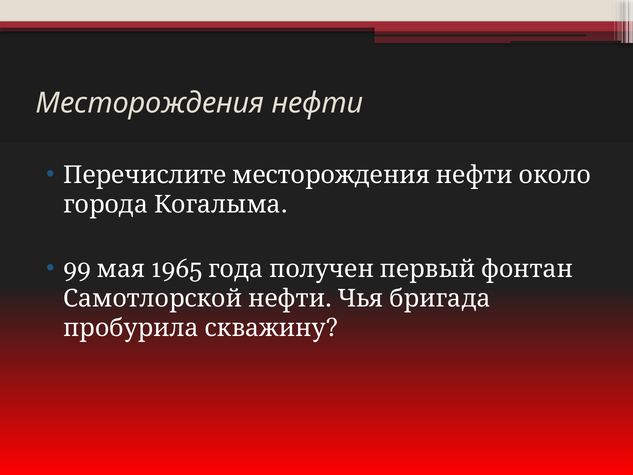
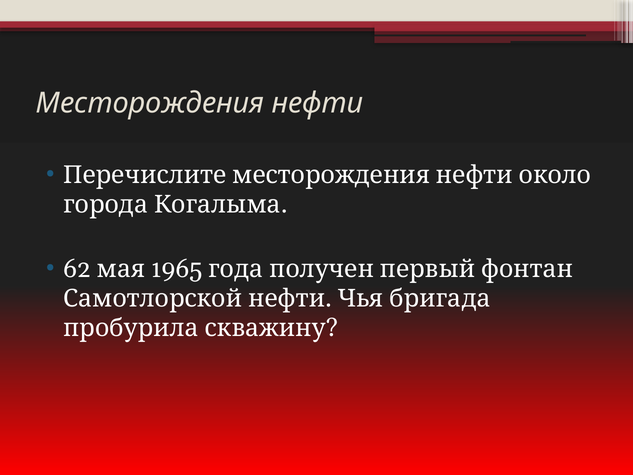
99: 99 -> 62
